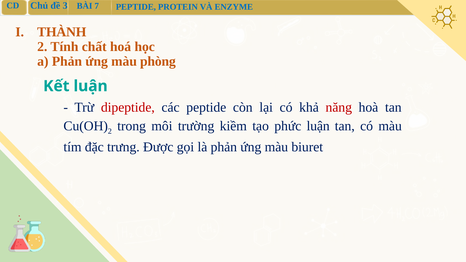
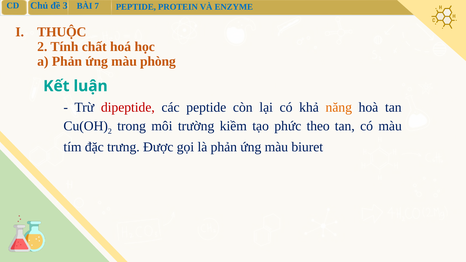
THÀNH: THÀNH -> THUỘC
năng colour: red -> orange
phức luận: luận -> theo
